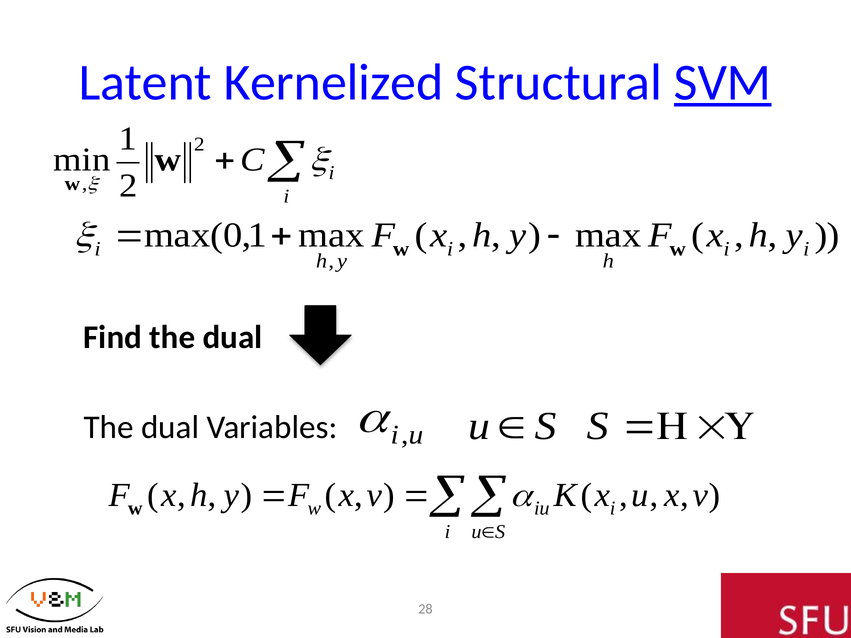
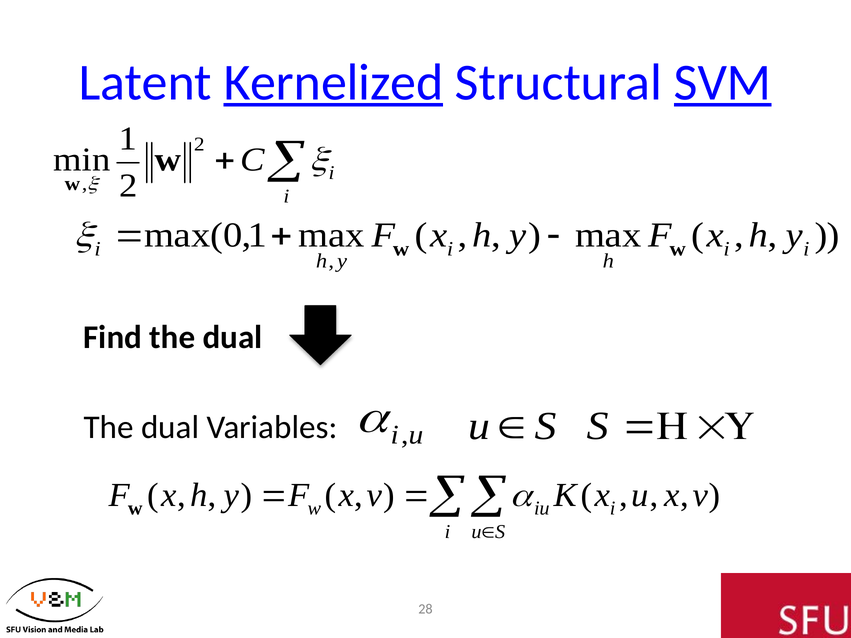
Kernelized underline: none -> present
